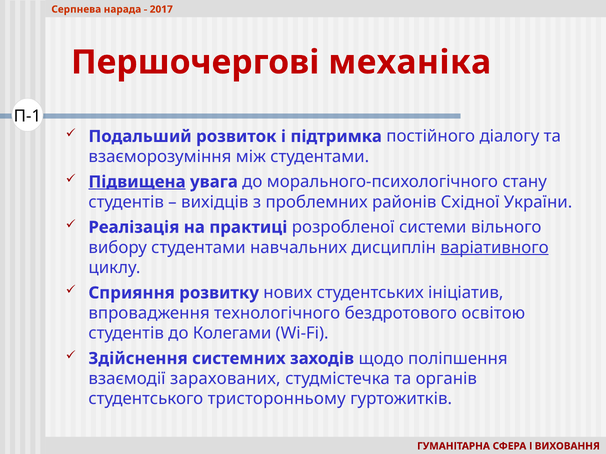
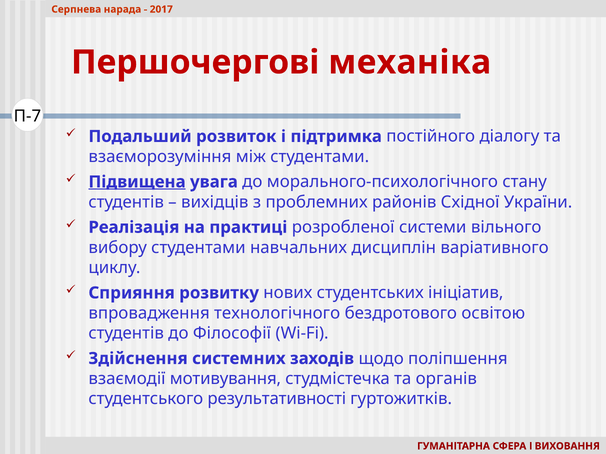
П-1: П-1 -> П-7
варіативного underline: present -> none
Колегами: Колегами -> Філософії
зарахованих: зарахованих -> мотивування
тристоронньому: тристоронньому -> результативності
